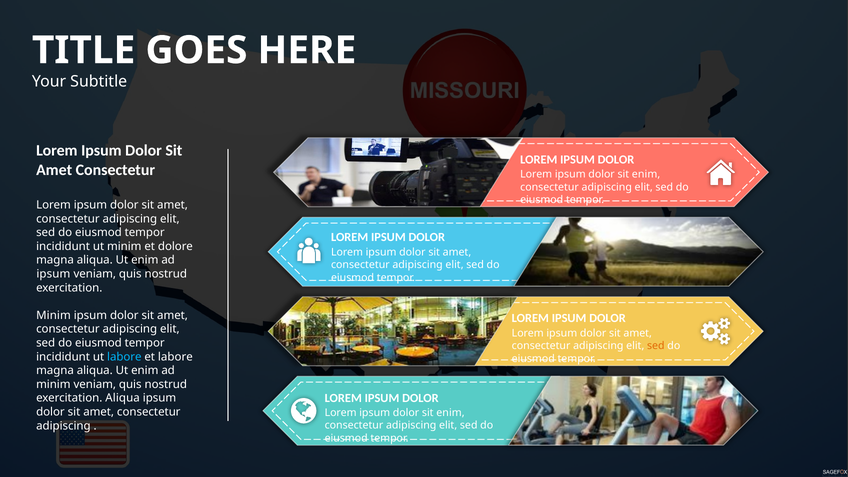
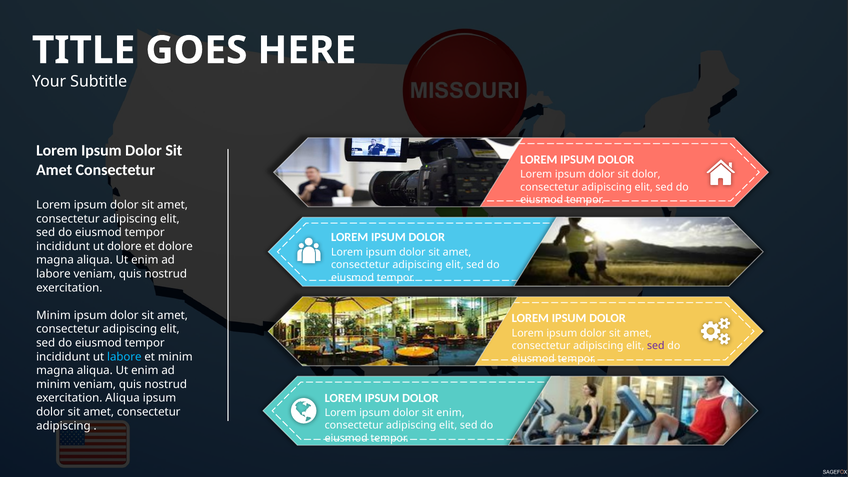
enim at (646, 174): enim -> dolor
ut minim: minim -> dolore
ipsum at (53, 274): ipsum -> labore
sed at (656, 346) colour: orange -> purple
et labore: labore -> minim
